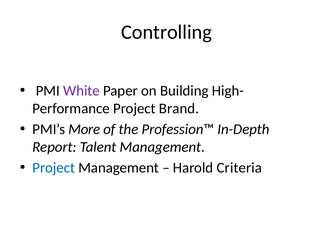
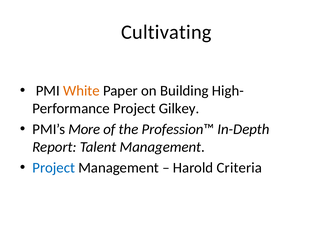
Controlling: Controlling -> Cultivating
White colour: purple -> orange
Brand: Brand -> Gilkey
